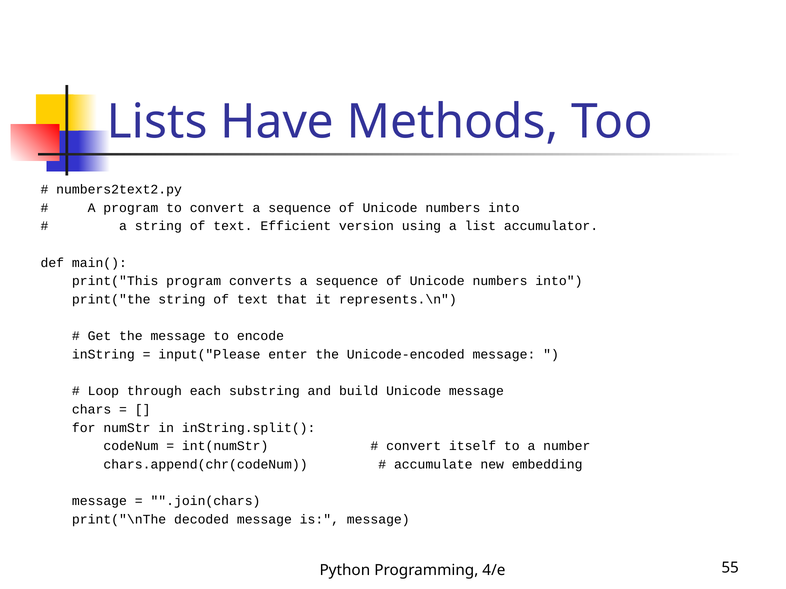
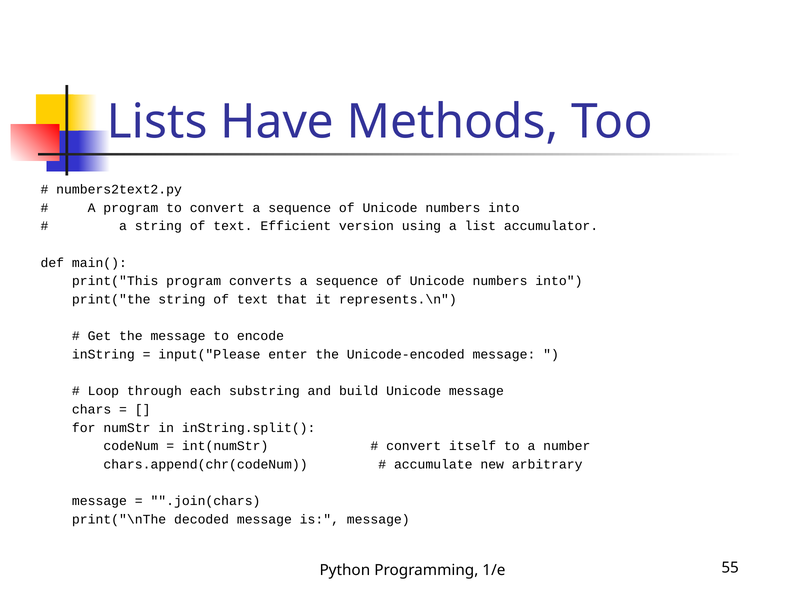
embedding: embedding -> arbitrary
4/e: 4/e -> 1/e
